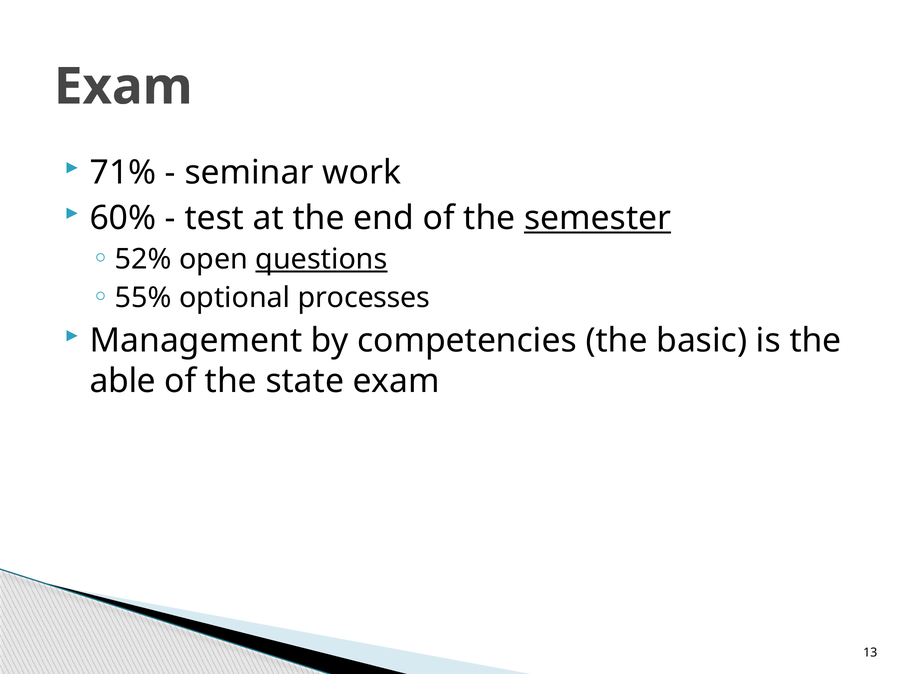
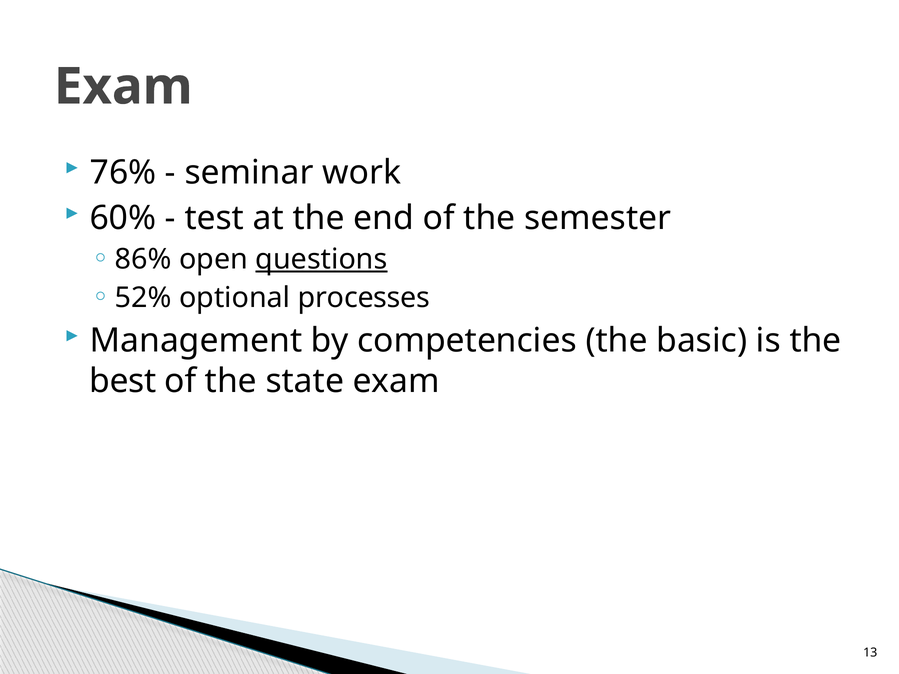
71%: 71% -> 76%
semester underline: present -> none
52%: 52% -> 86%
55%: 55% -> 52%
able: able -> best
